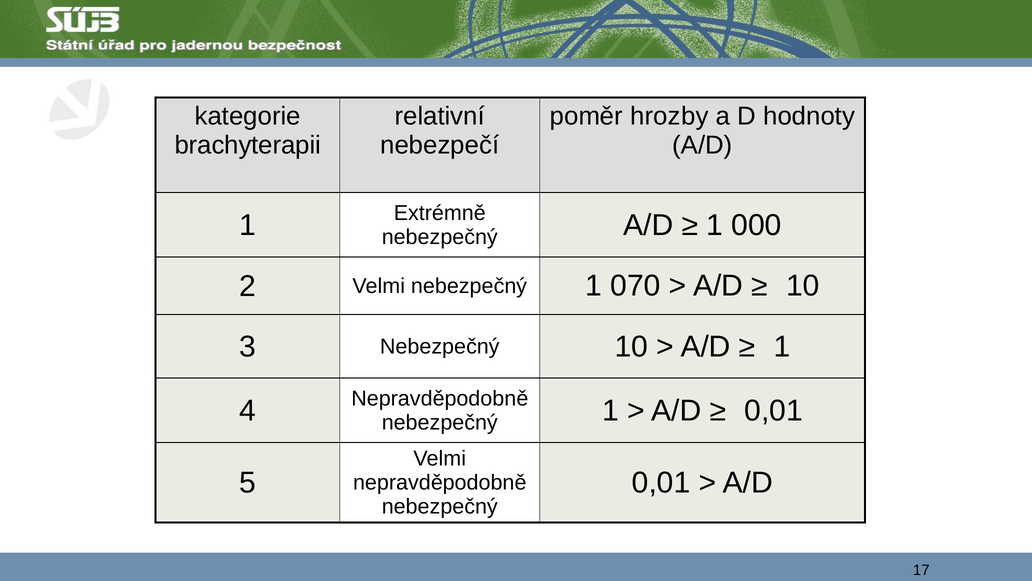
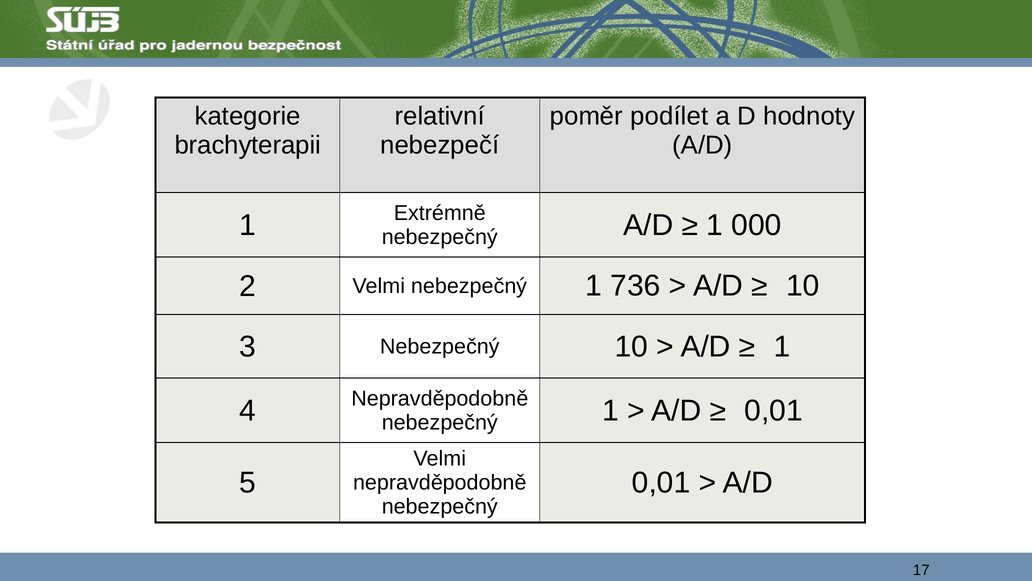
hrozby: hrozby -> podílet
070: 070 -> 736
